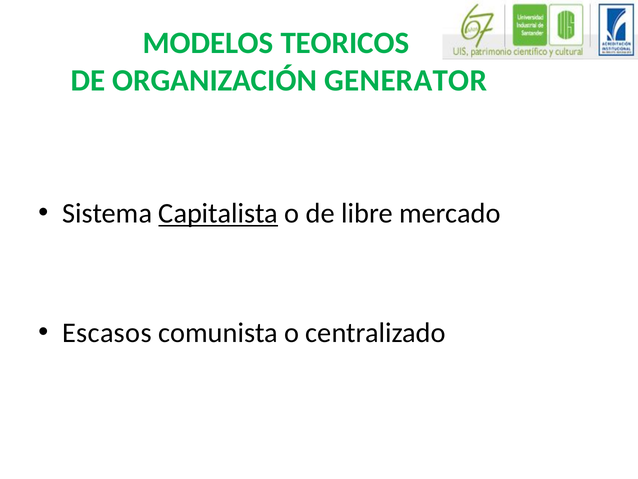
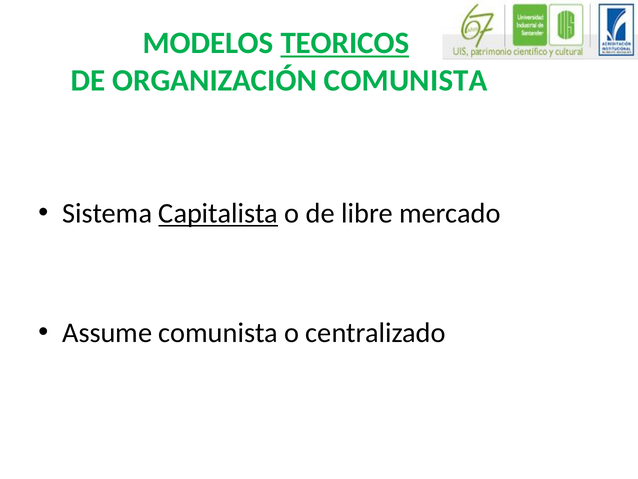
TEORICOS underline: none -> present
ORGANIZACIÓN GENERATOR: GENERATOR -> COMUNISTA
Escasos: Escasos -> Assume
